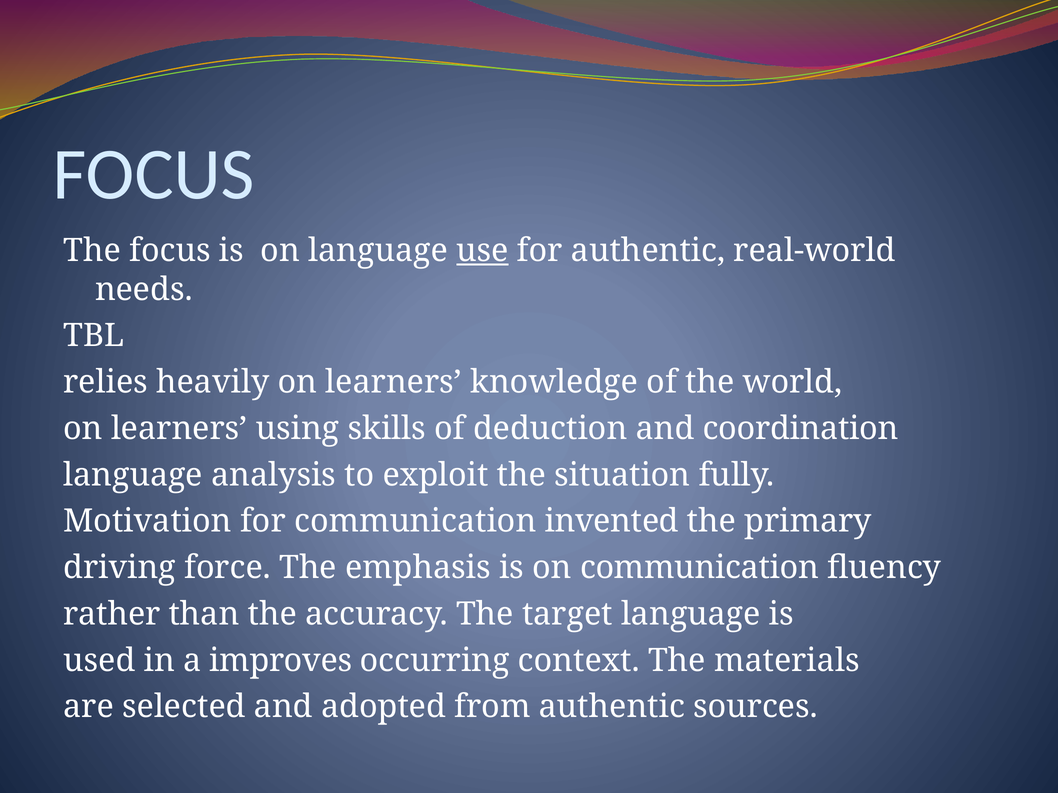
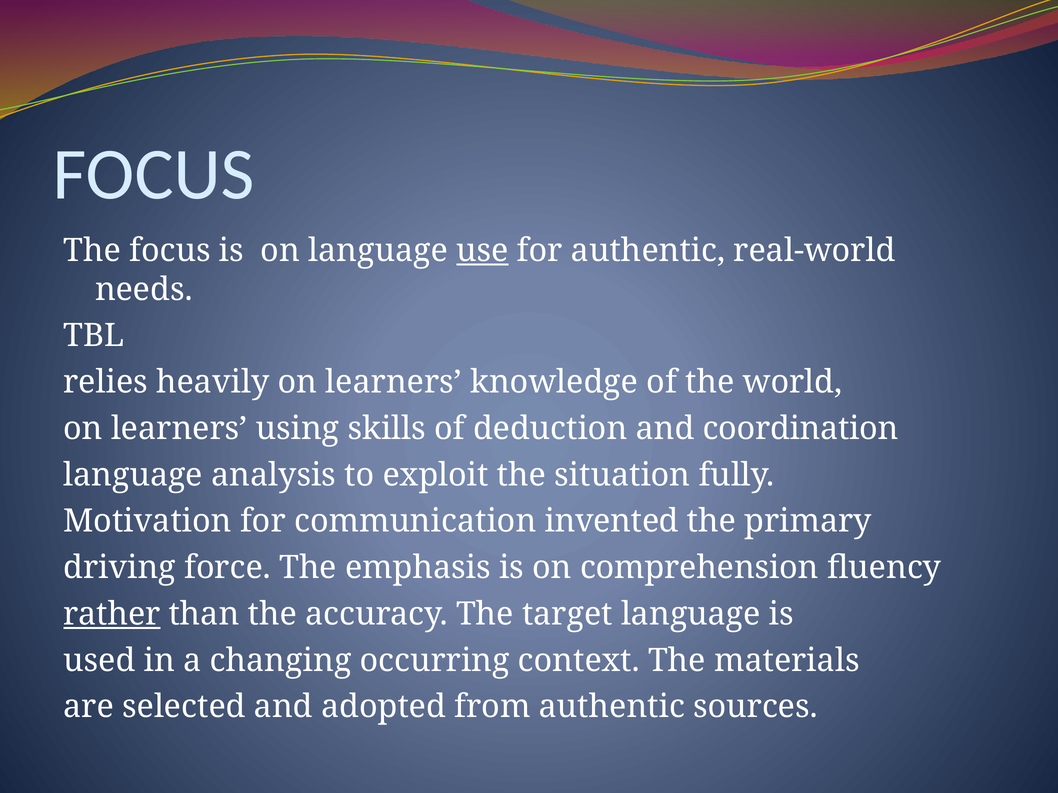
on communication: communication -> comprehension
rather underline: none -> present
improves: improves -> changing
